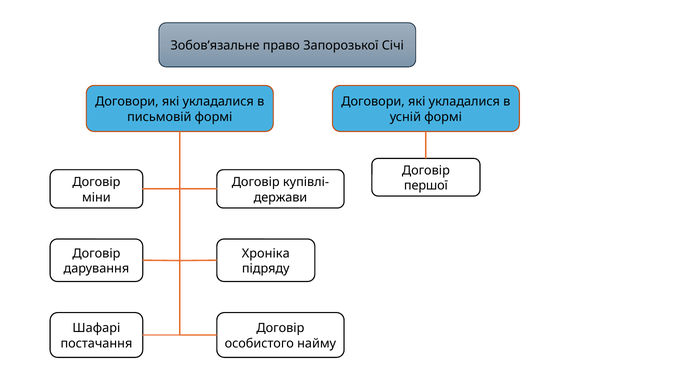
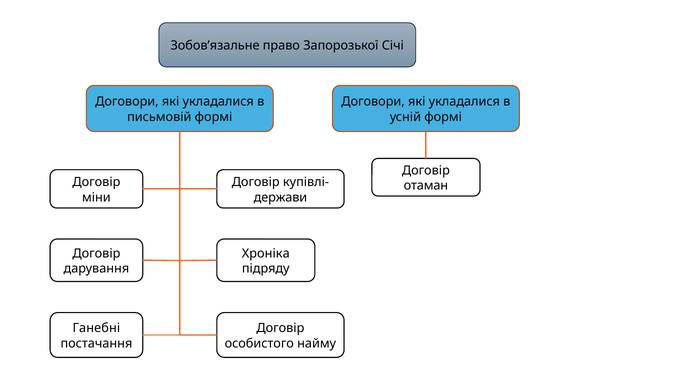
першої: першої -> отаман
Шафарі: Шафарі -> Ганебні
